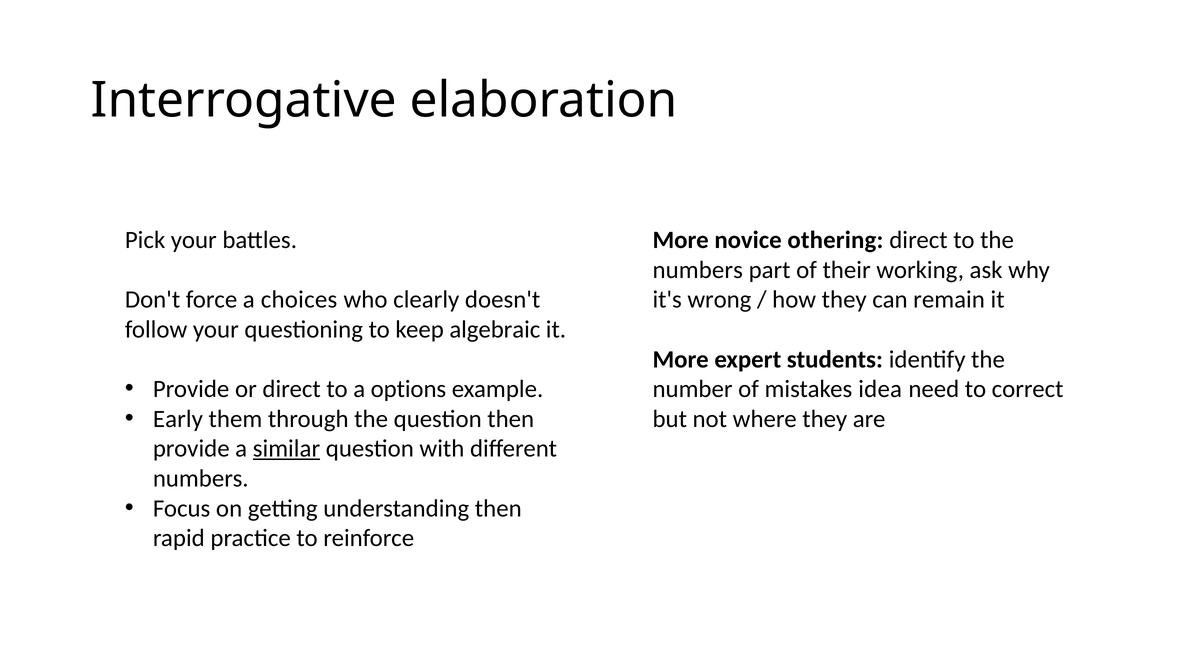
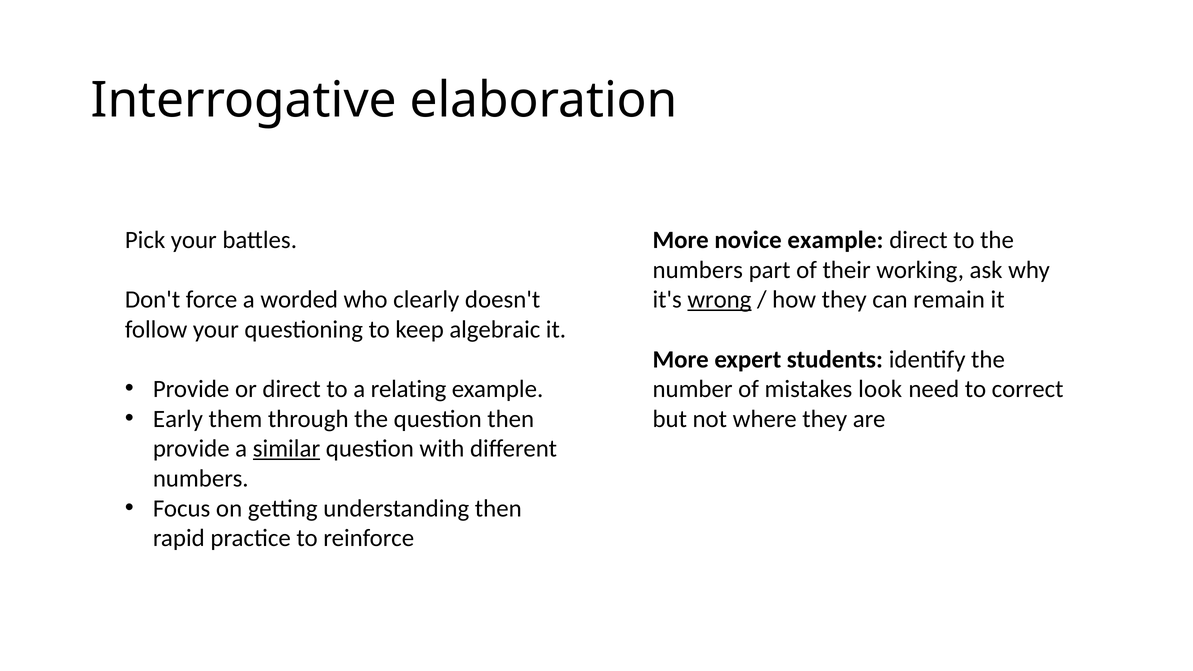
novice othering: othering -> example
choices: choices -> worded
wrong underline: none -> present
options: options -> relating
idea: idea -> look
